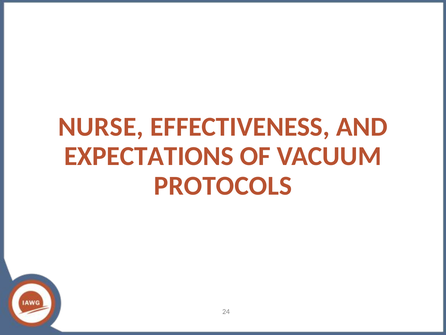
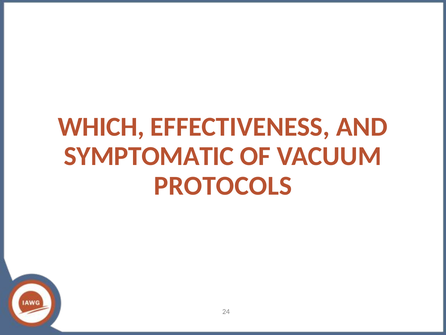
NURSE: NURSE -> WHICH
EXPECTATIONS: EXPECTATIONS -> SYMPTOMATIC
